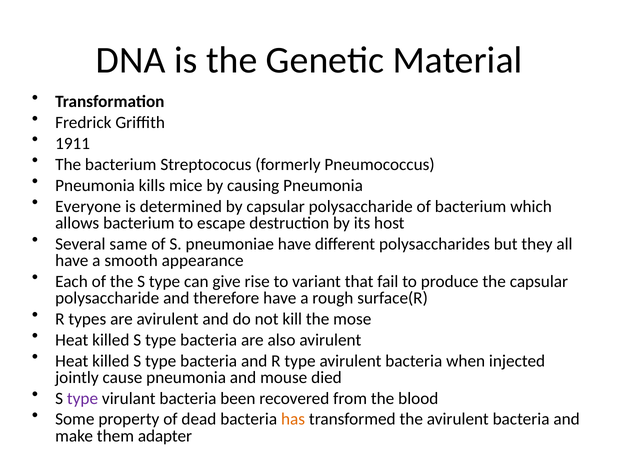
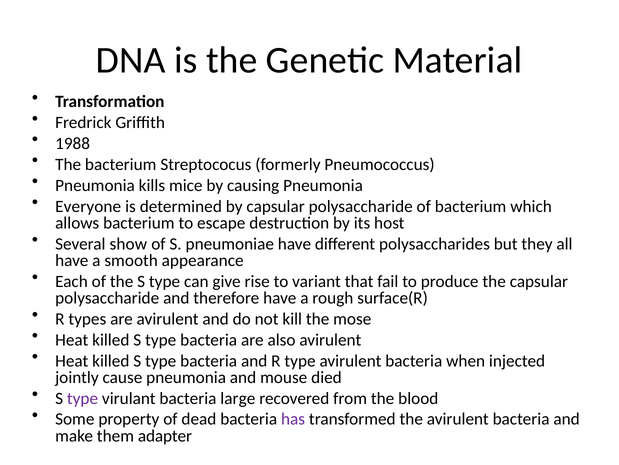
1911: 1911 -> 1988
same: same -> show
been: been -> large
has colour: orange -> purple
